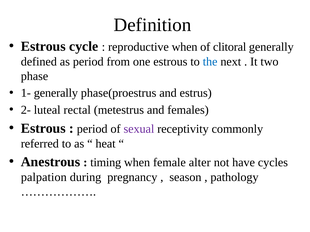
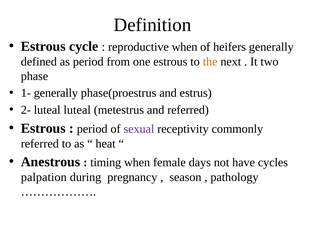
clitoral: clitoral -> heifers
the colour: blue -> orange
luteal rectal: rectal -> luteal
and females: females -> referred
alter: alter -> days
